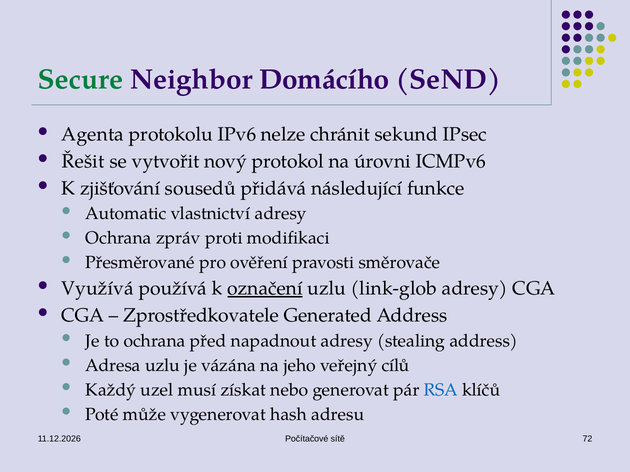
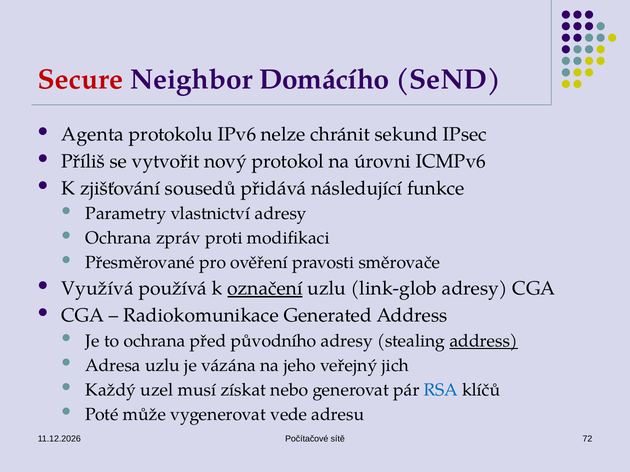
Secure colour: green -> red
Řešit: Řešit -> Příliš
Automatic: Automatic -> Parametry
Zprostředkovatele: Zprostředkovatele -> Radiokomunikace
napadnout: napadnout -> původního
address at (484, 341) underline: none -> present
cílů: cílů -> jich
hash: hash -> vede
